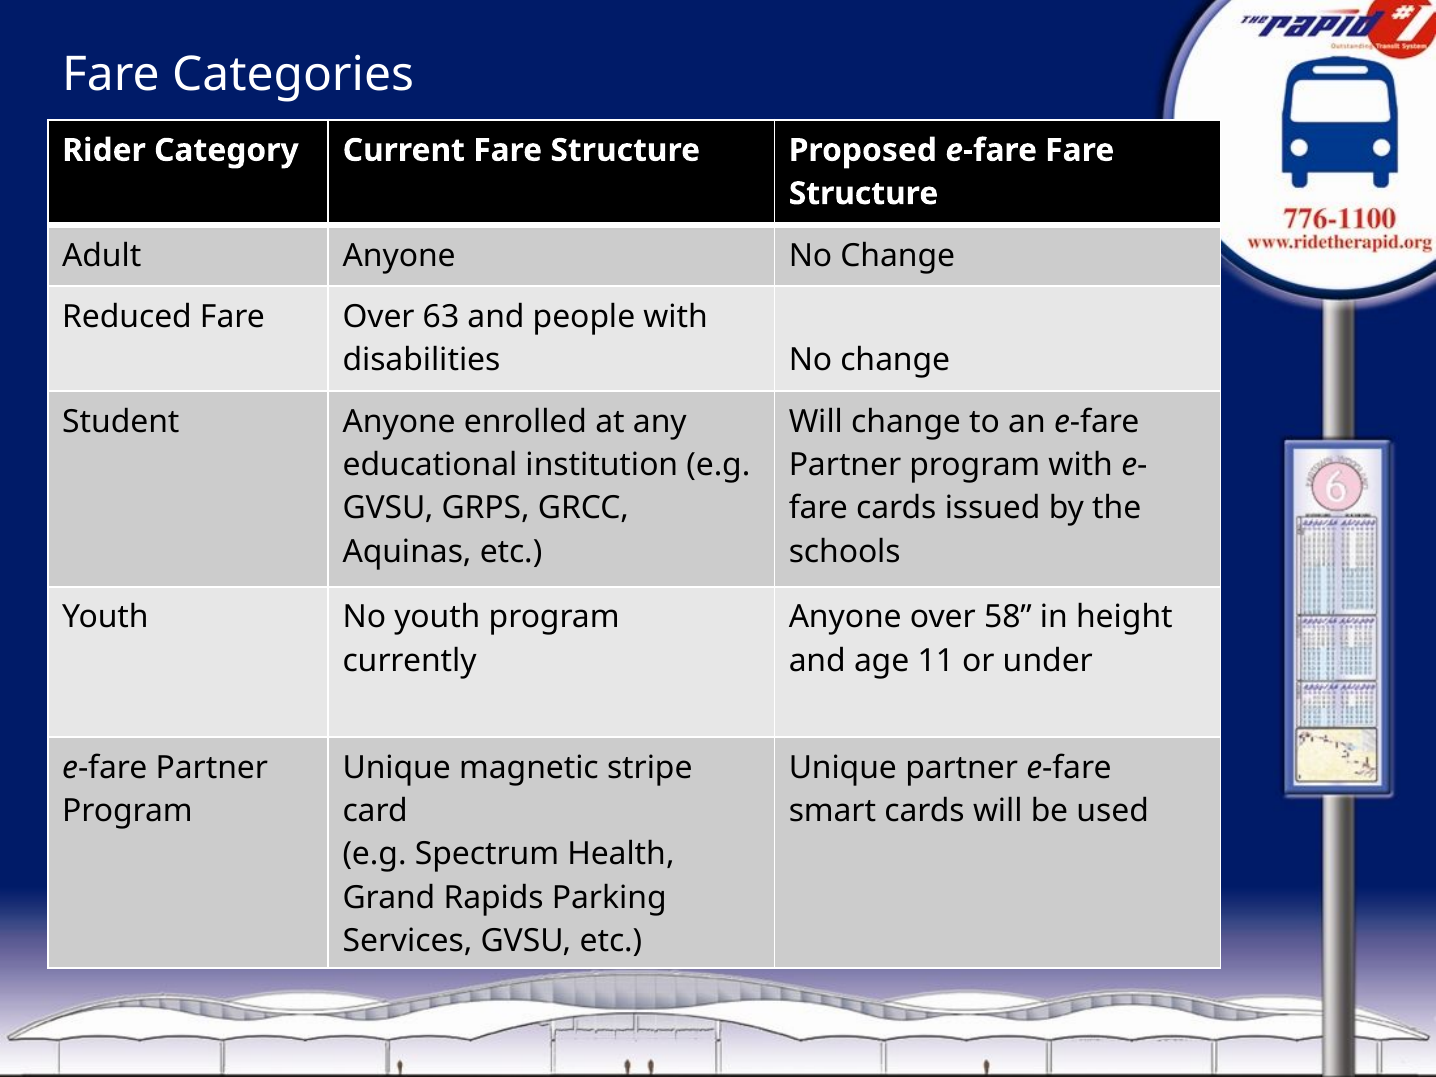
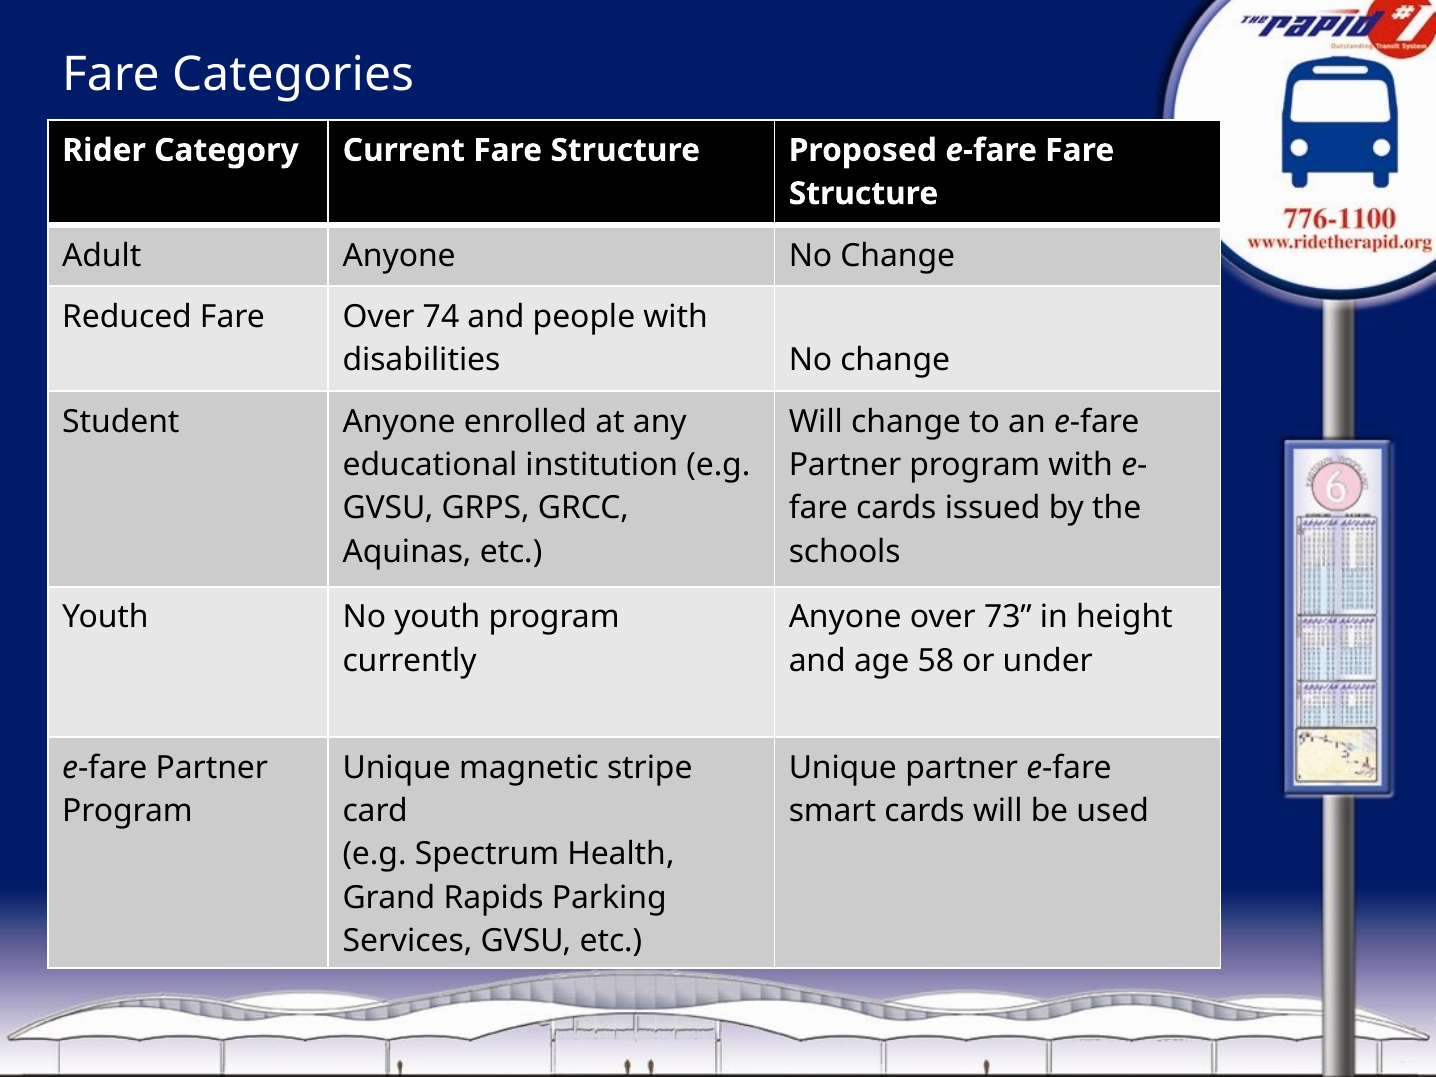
63: 63 -> 74
58: 58 -> 73
11: 11 -> 58
